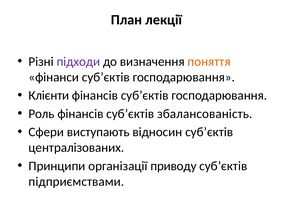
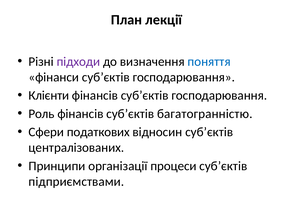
поняття colour: orange -> blue
збалансованість: збалансованість -> багатогранністю
виступають: виступають -> податкових
приводу: приводу -> процеси
